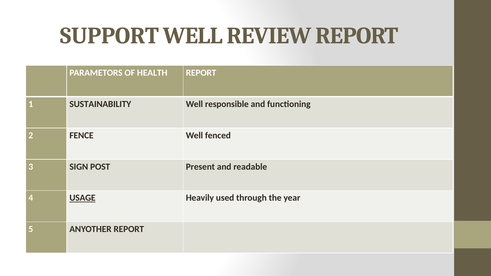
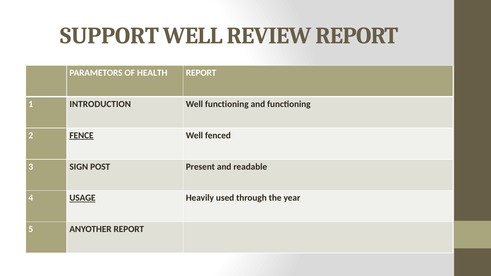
SUSTAINABILITY: SUSTAINABILITY -> INTRODUCTION
Well responsible: responsible -> functioning
FENCE underline: none -> present
